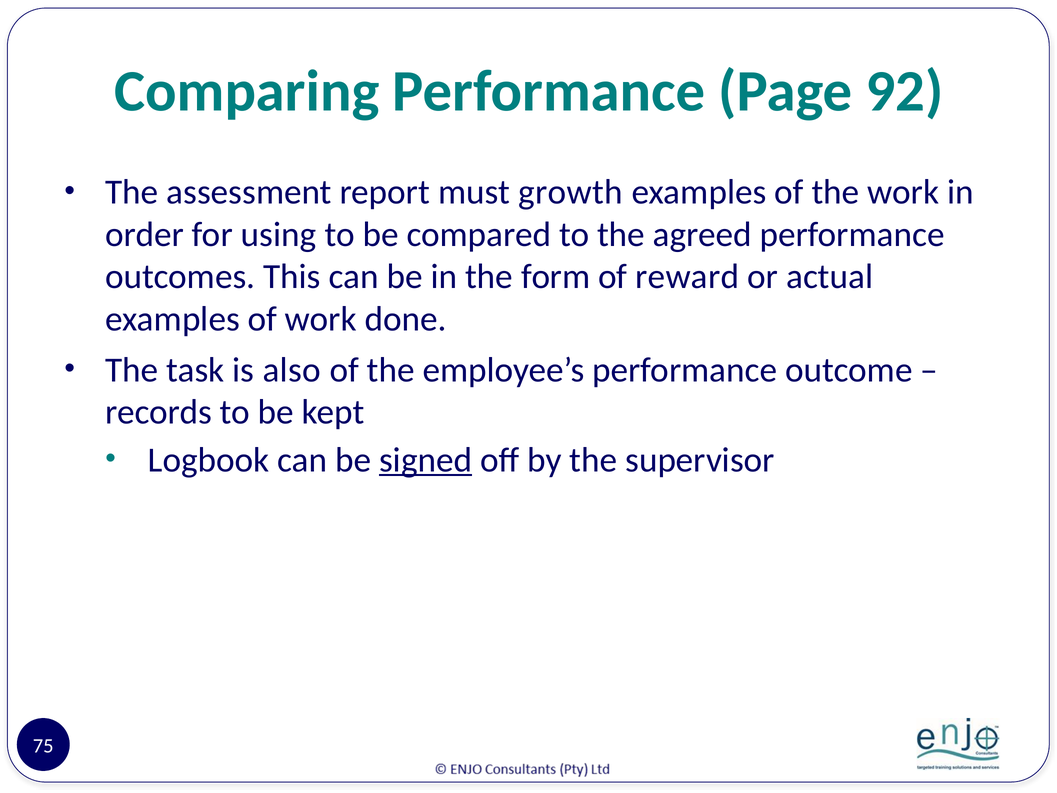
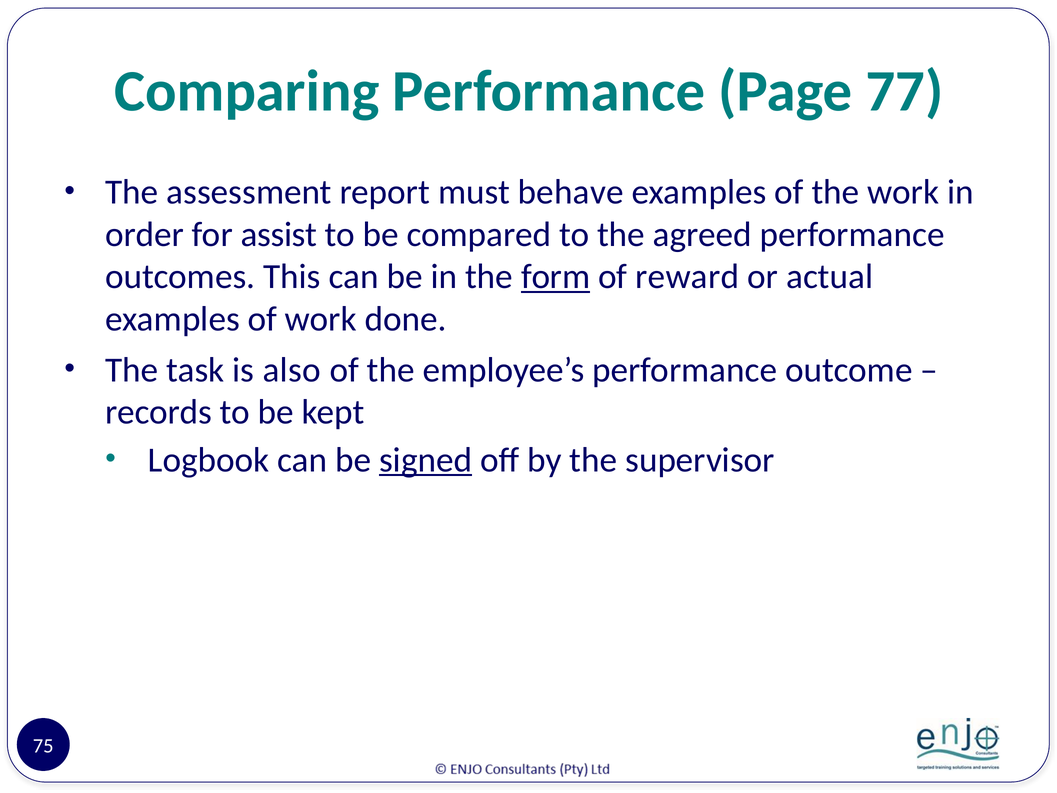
92: 92 -> 77
growth: growth -> behave
using: using -> assist
form underline: none -> present
